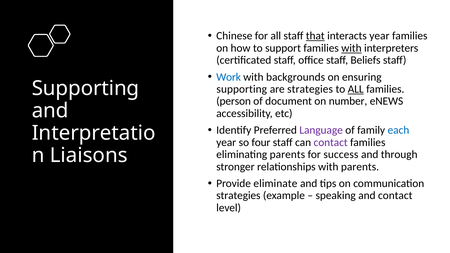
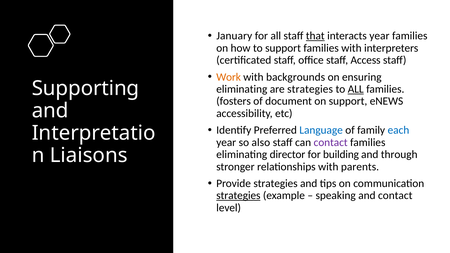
Chinese: Chinese -> January
with at (351, 48) underline: present -> none
Beliefs: Beliefs -> Access
Work colour: blue -> orange
supporting at (242, 89): supporting -> eliminating
person: person -> fosters
on number: number -> support
Language colour: purple -> blue
four: four -> also
eliminating parents: parents -> director
success: success -> building
Provide eliminate: eliminate -> strategies
strategies at (238, 196) underline: none -> present
